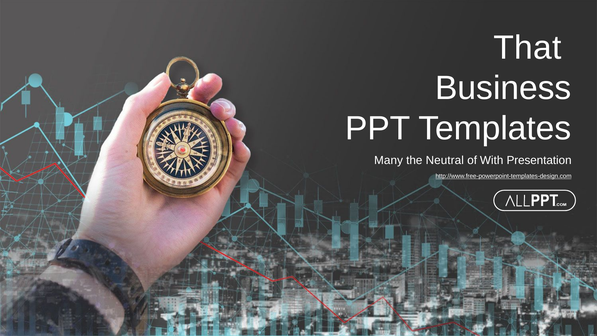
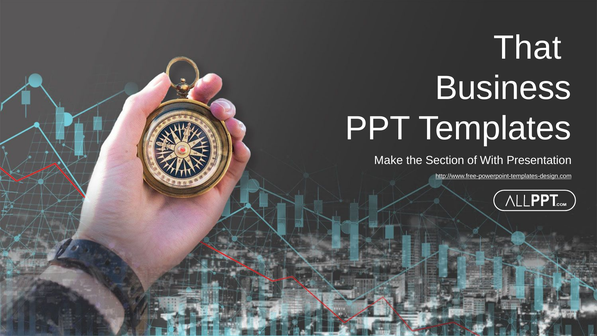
Many: Many -> Make
Neutral: Neutral -> Section
